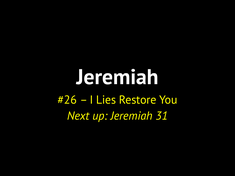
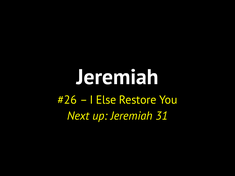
Lies: Lies -> Else
